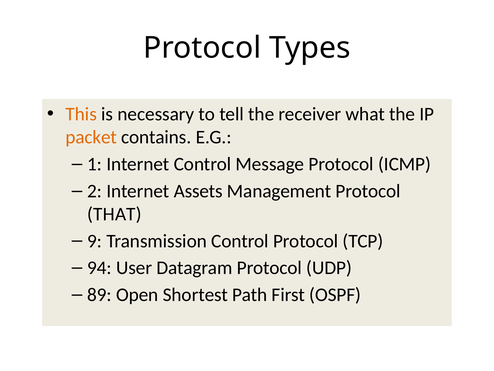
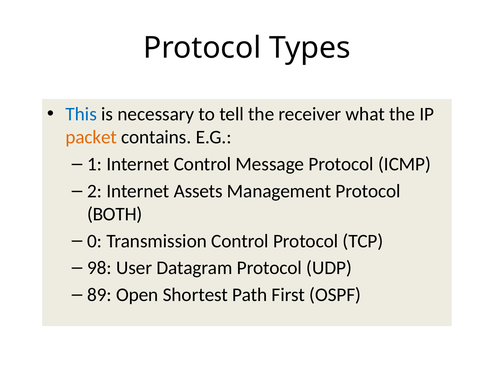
This colour: orange -> blue
THAT: THAT -> BOTH
9: 9 -> 0
94: 94 -> 98
